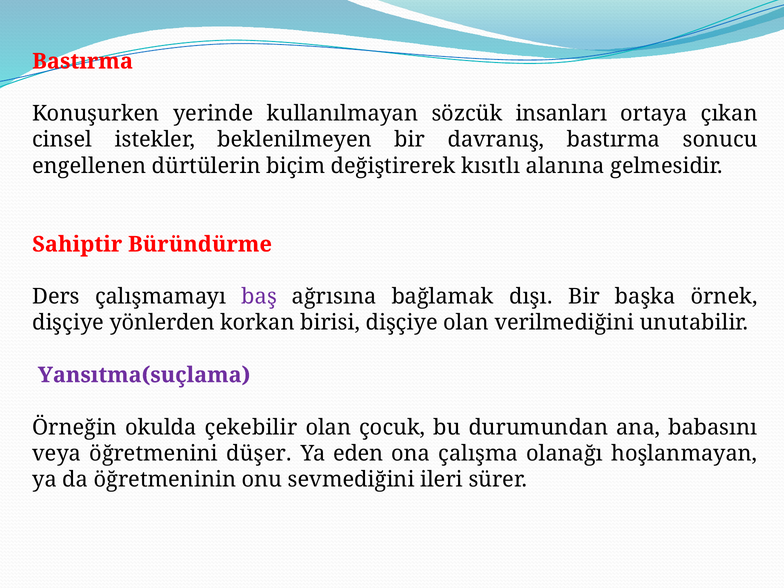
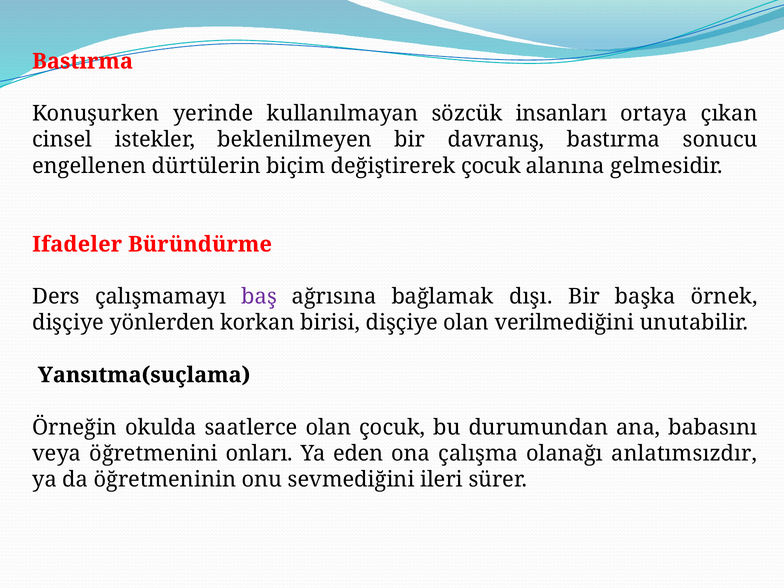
değiştirerek kısıtlı: kısıtlı -> çocuk
Sahiptir: Sahiptir -> Ifadeler
Yansıtma(suçlama colour: purple -> black
çekebilir: çekebilir -> saatlerce
düşer: düşer -> onları
hoşlanmayan: hoşlanmayan -> anlatımsızdır
